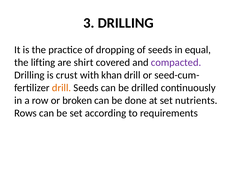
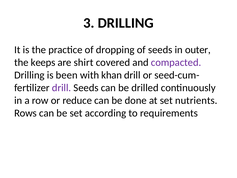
equal: equal -> outer
lifting: lifting -> keeps
crust: crust -> been
drill at (62, 88) colour: orange -> purple
broken: broken -> reduce
